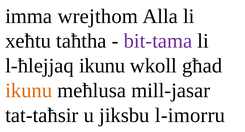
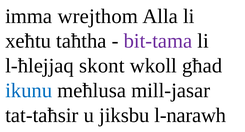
l-ħlejjaq ikunu: ikunu -> skont
ikunu at (29, 90) colour: orange -> blue
l-imorru: l-imorru -> l-narawh
